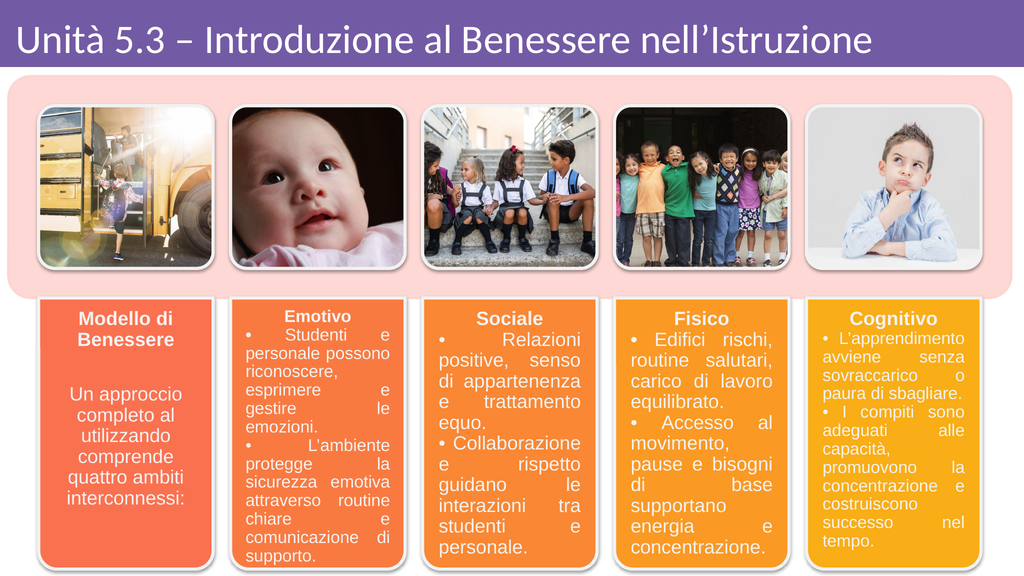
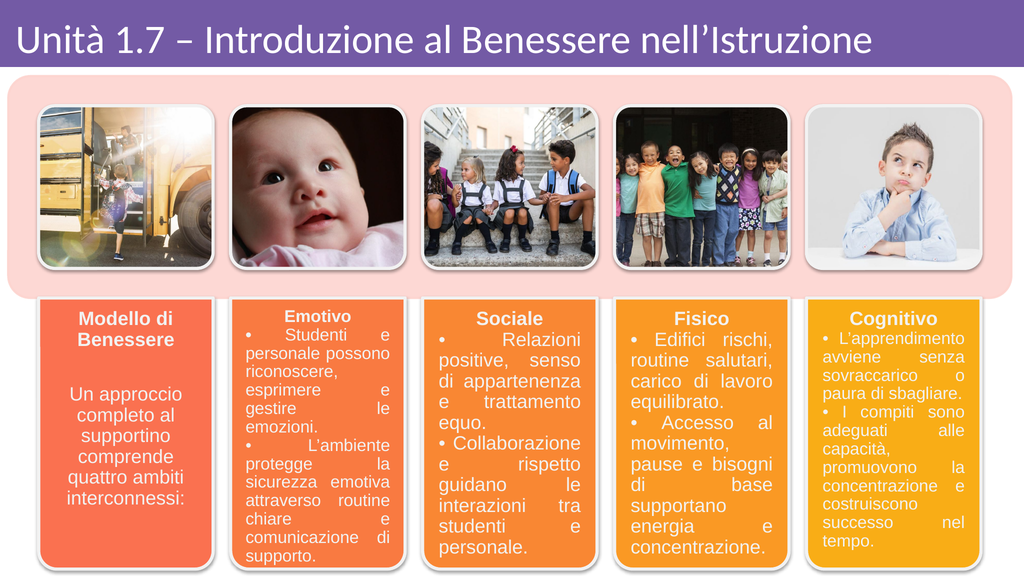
5.3: 5.3 -> 1.7
utilizzando: utilizzando -> supportino
